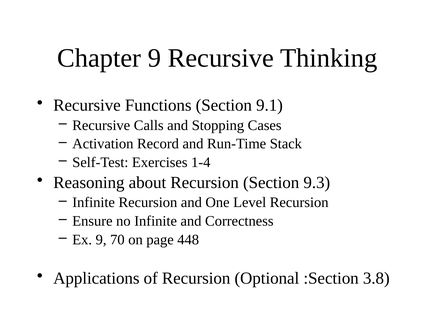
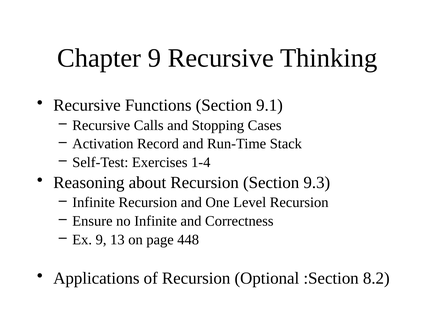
70: 70 -> 13
3.8: 3.8 -> 8.2
